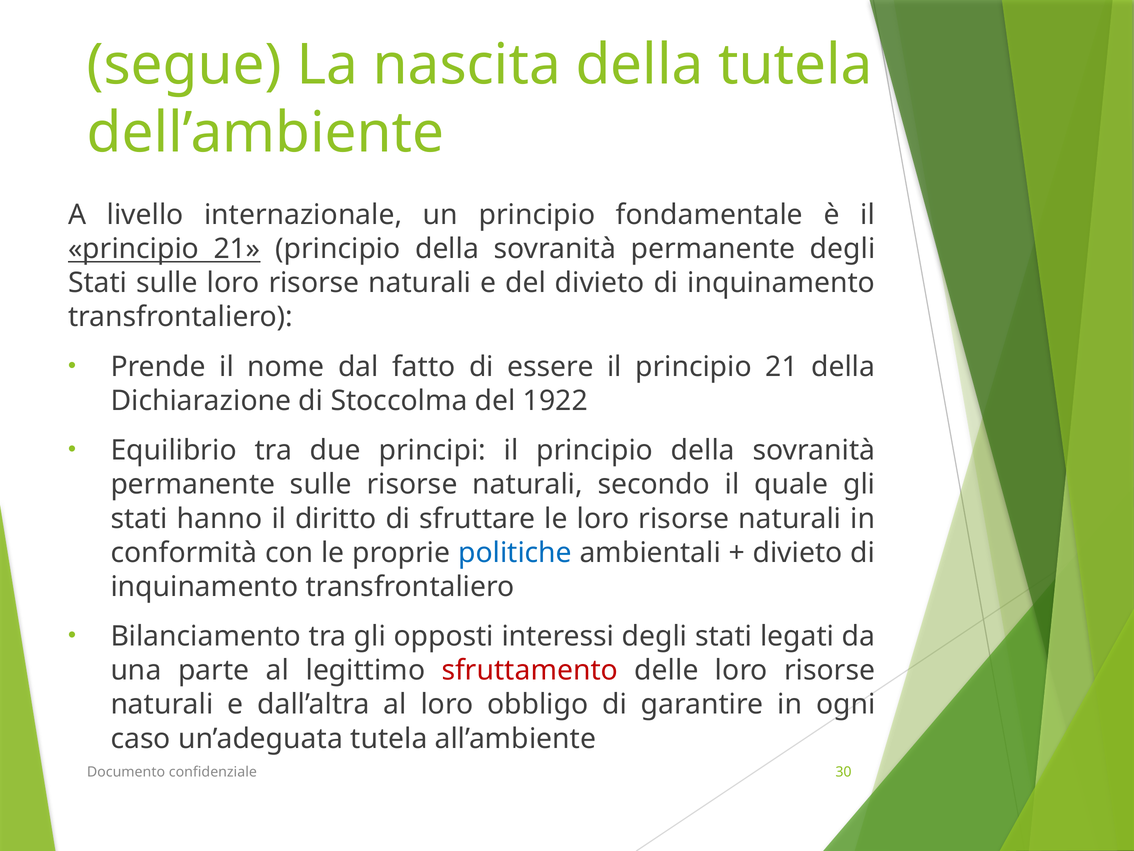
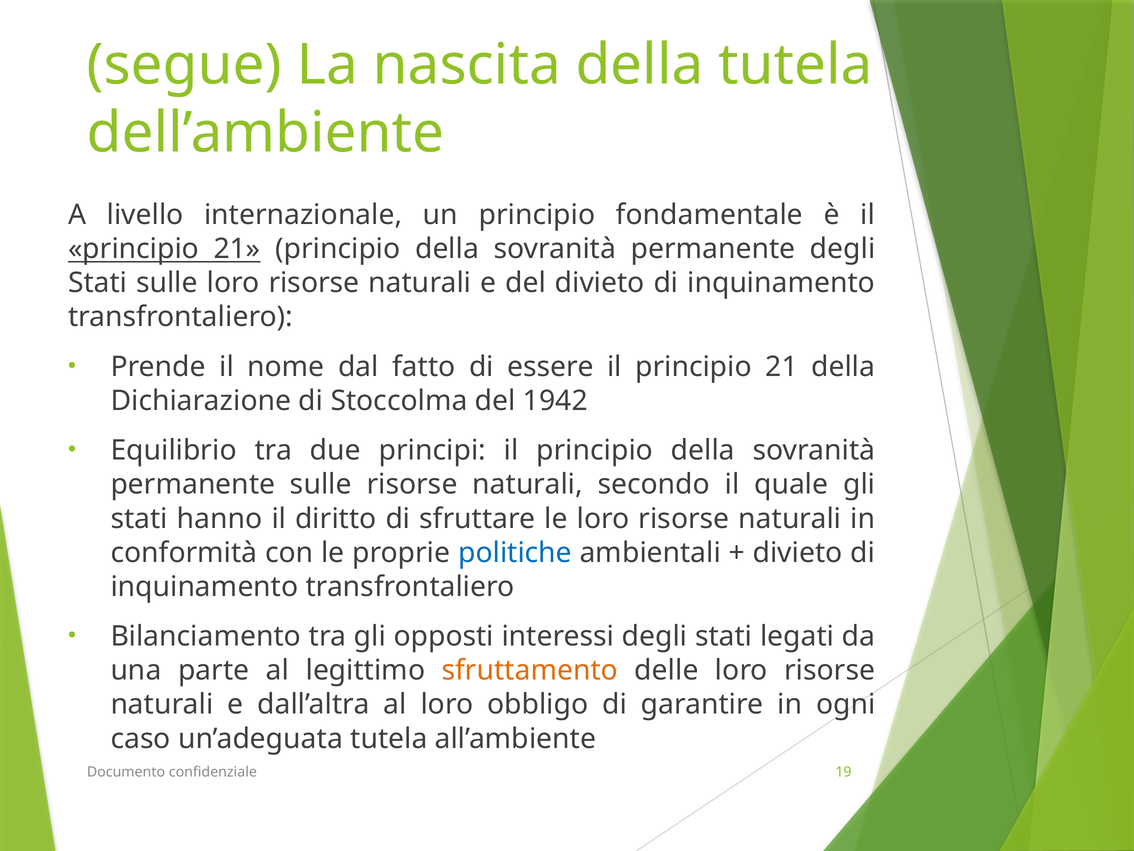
1922: 1922 -> 1942
sfruttamento colour: red -> orange
30: 30 -> 19
